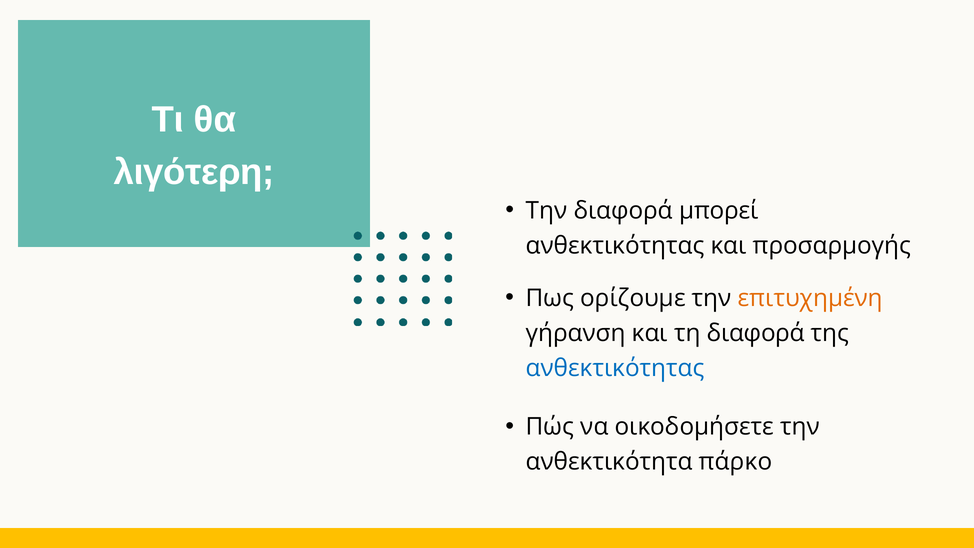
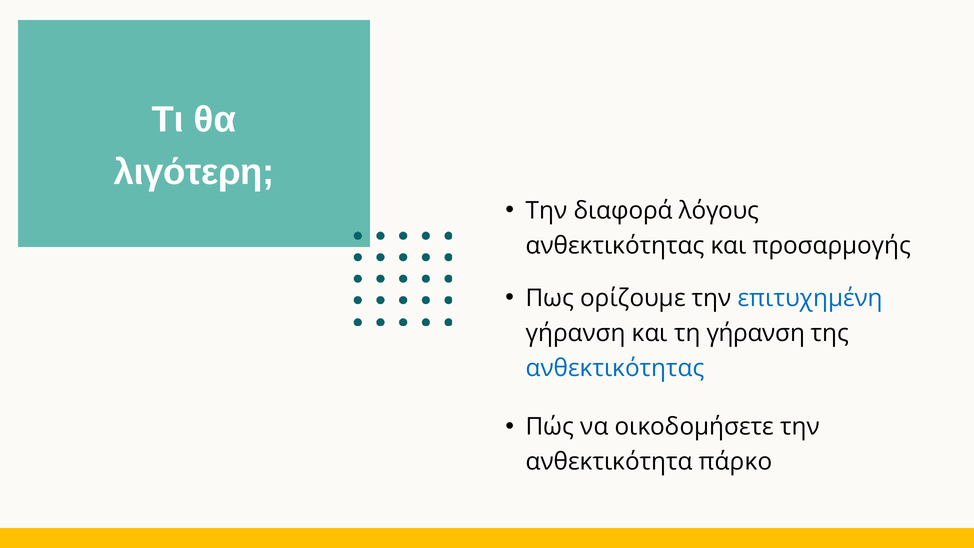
μπορεί: μπορεί -> λόγους
επιτυχημένη colour: orange -> blue
τη διαφορά: διαφορά -> γήρανση
